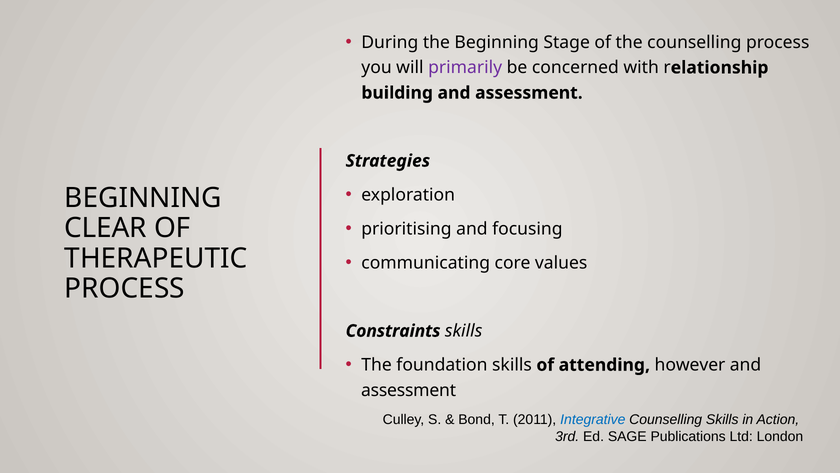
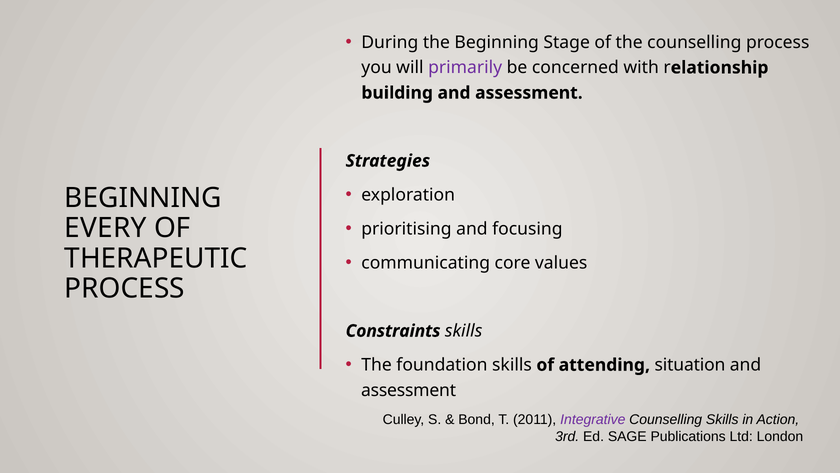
CLEAR: CLEAR -> EVERY
however: however -> situation
Integrative colour: blue -> purple
